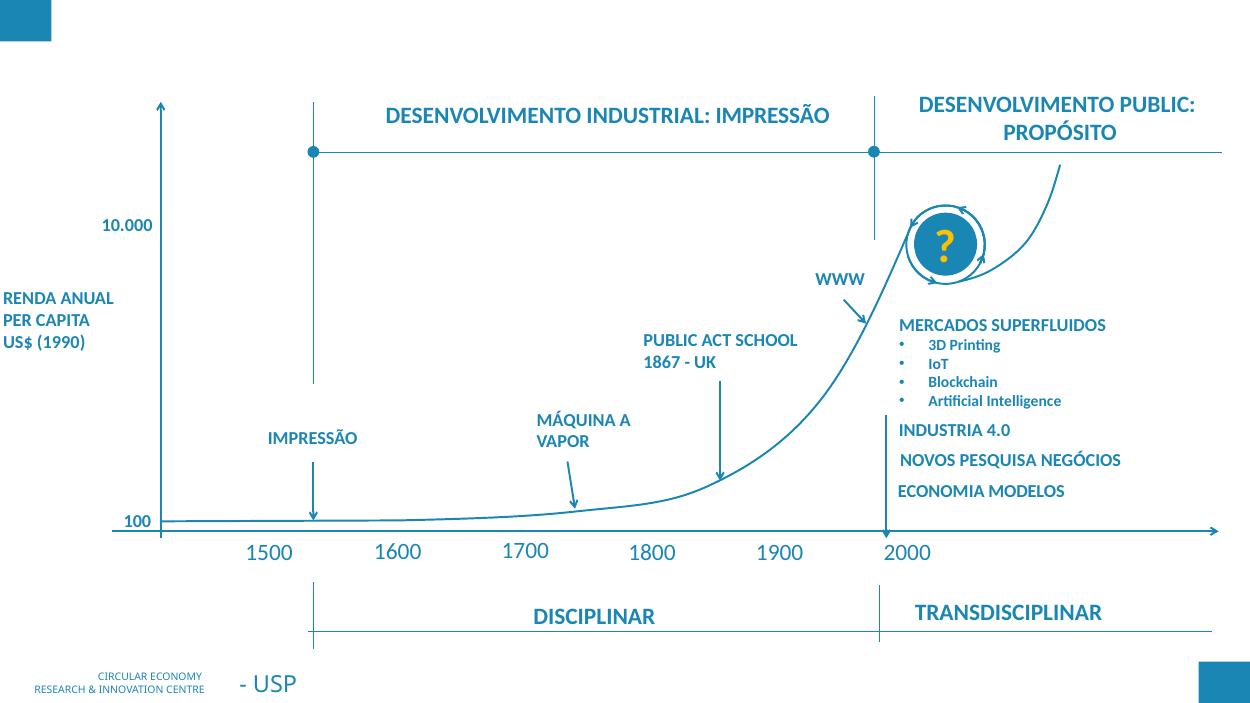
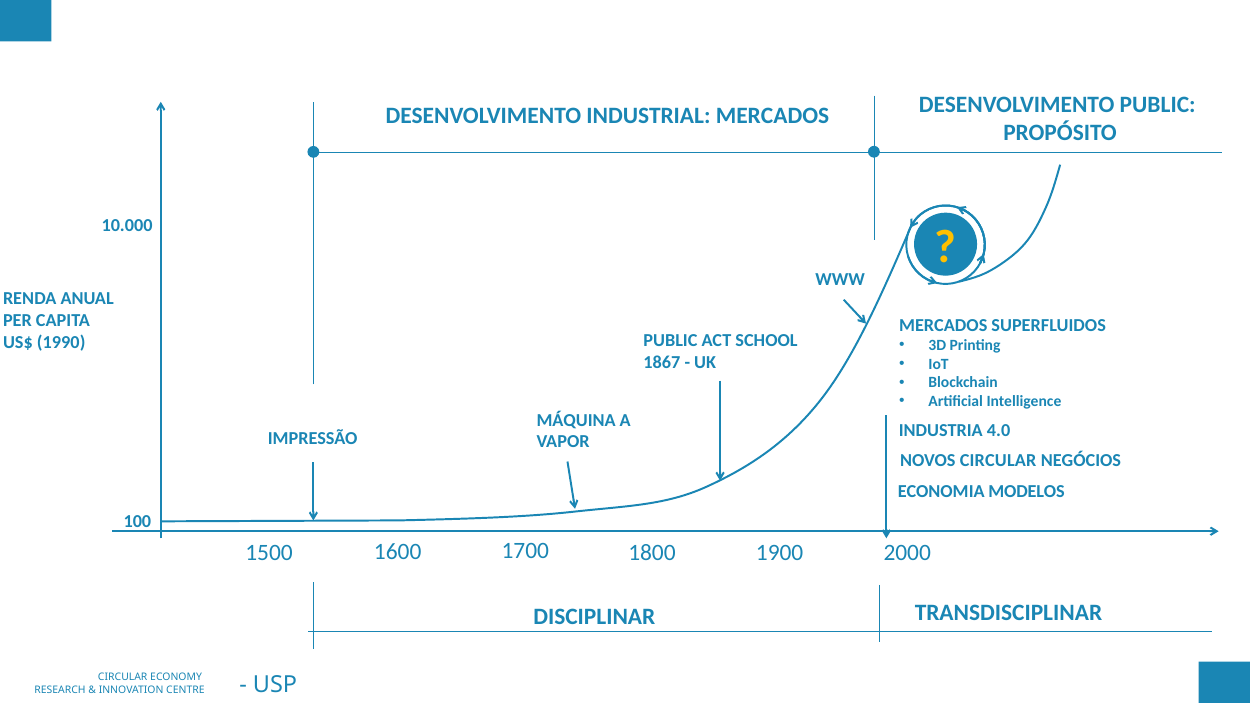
INDUSTRIAL IMPRESSÃO: IMPRESSÃO -> MERCADOS
NOVOS PESQUISA: PESQUISA -> CIRCULAR
